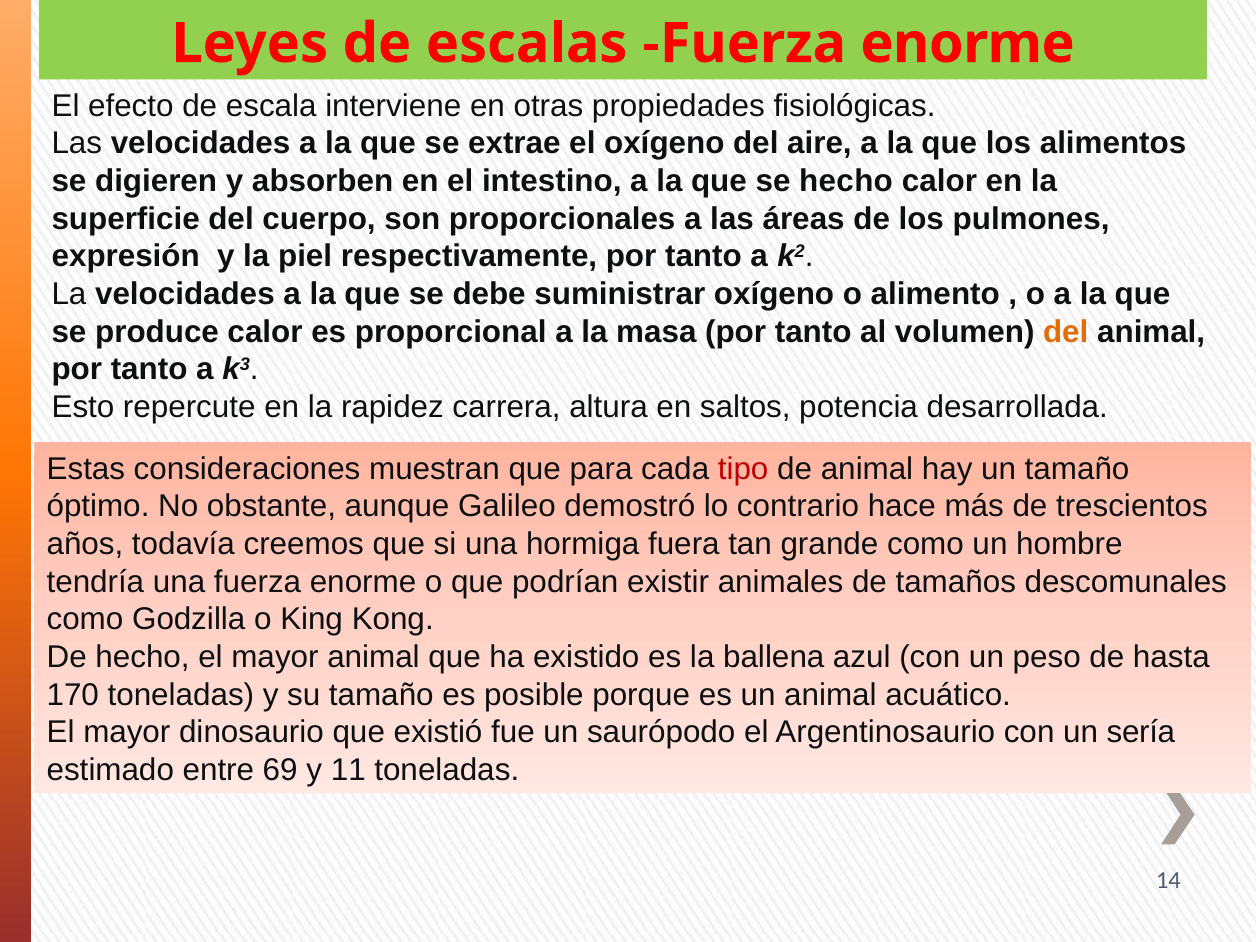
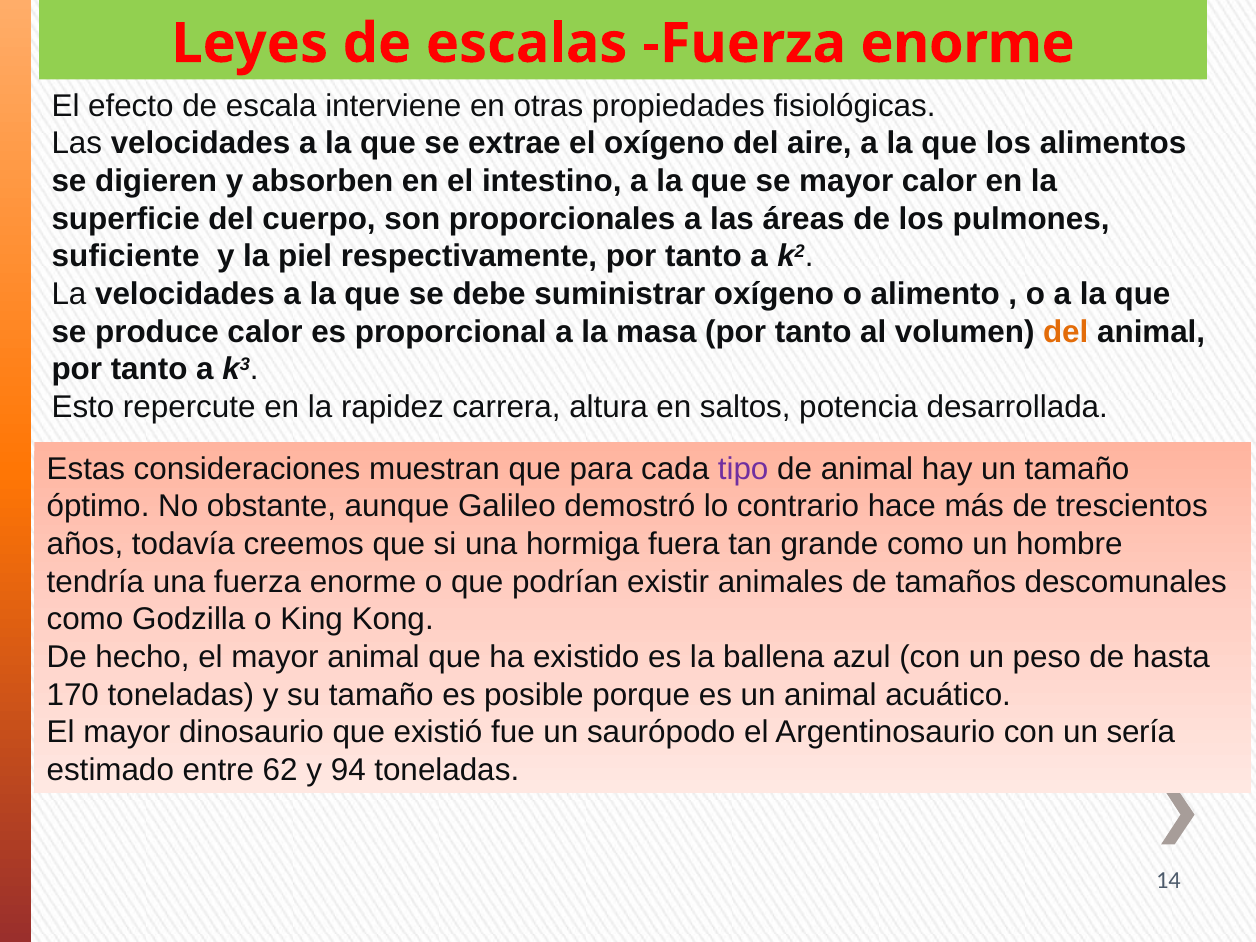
se hecho: hecho -> mayor
expresión: expresión -> suficiente
tipo colour: red -> purple
69: 69 -> 62
11: 11 -> 94
